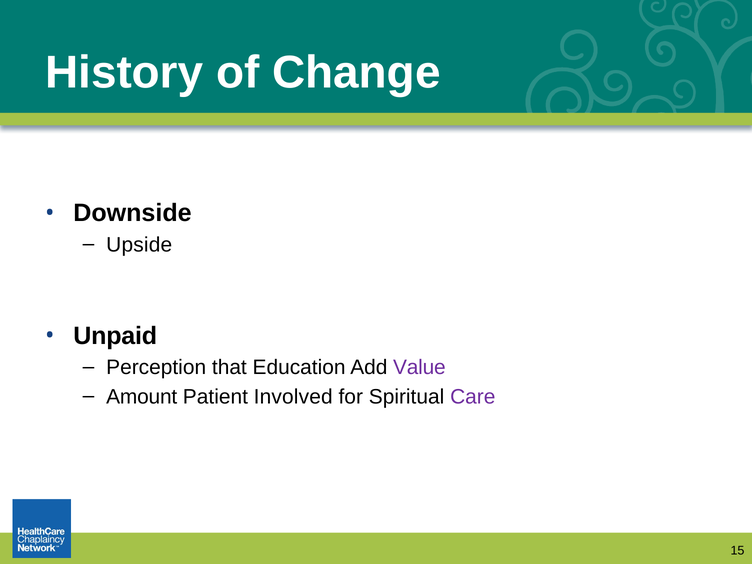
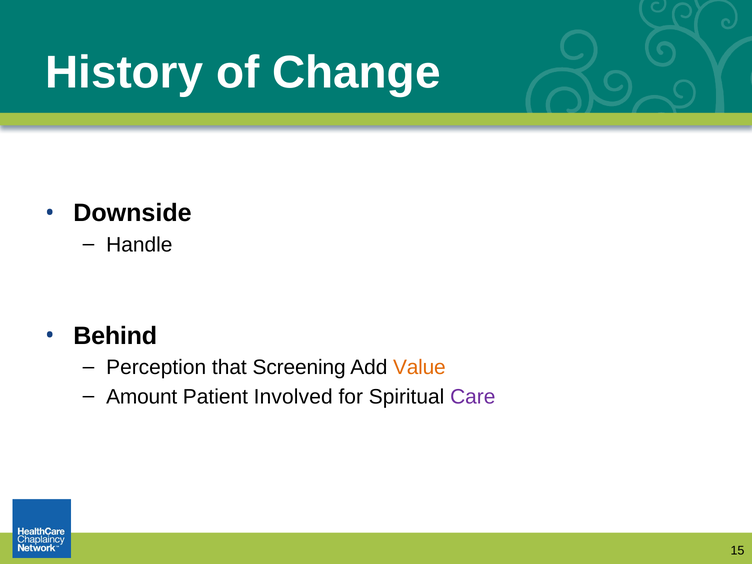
Upside: Upside -> Handle
Unpaid: Unpaid -> Behind
Education: Education -> Screening
Value colour: purple -> orange
